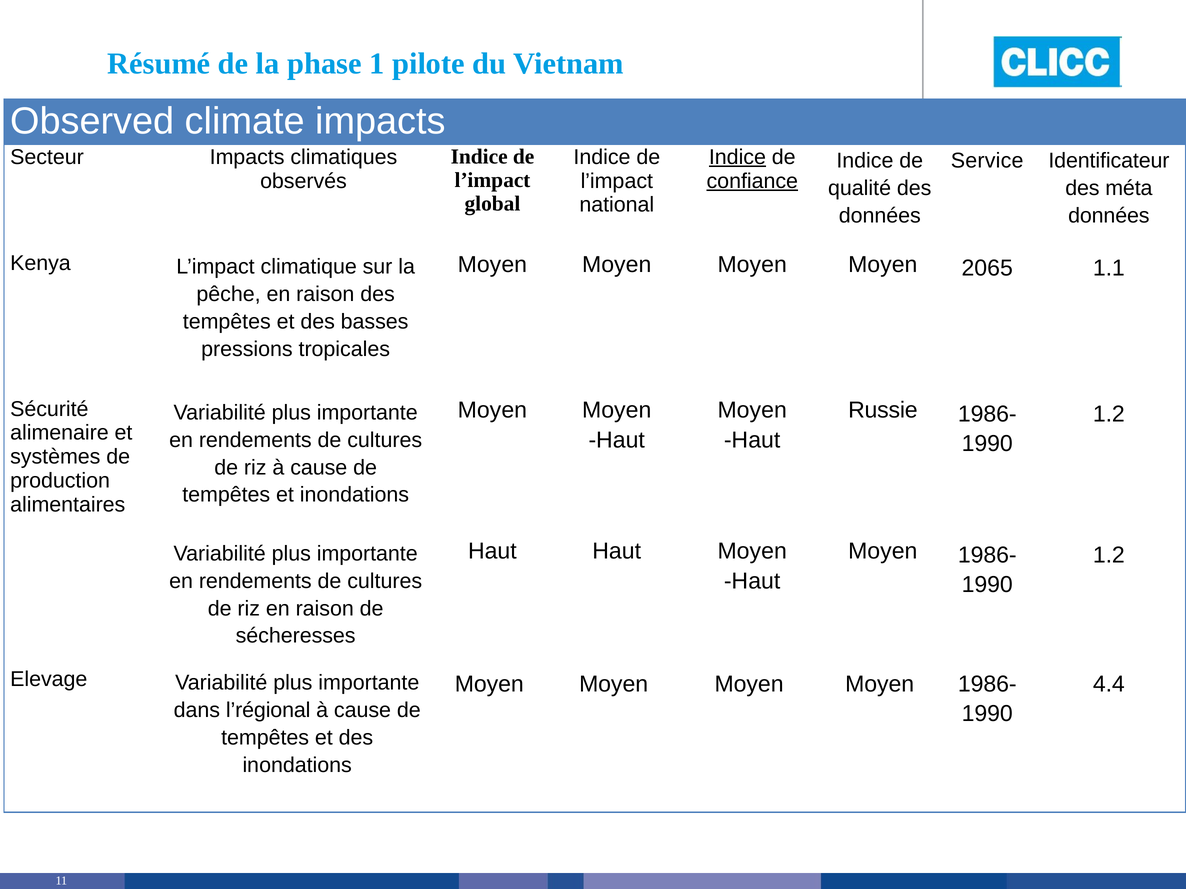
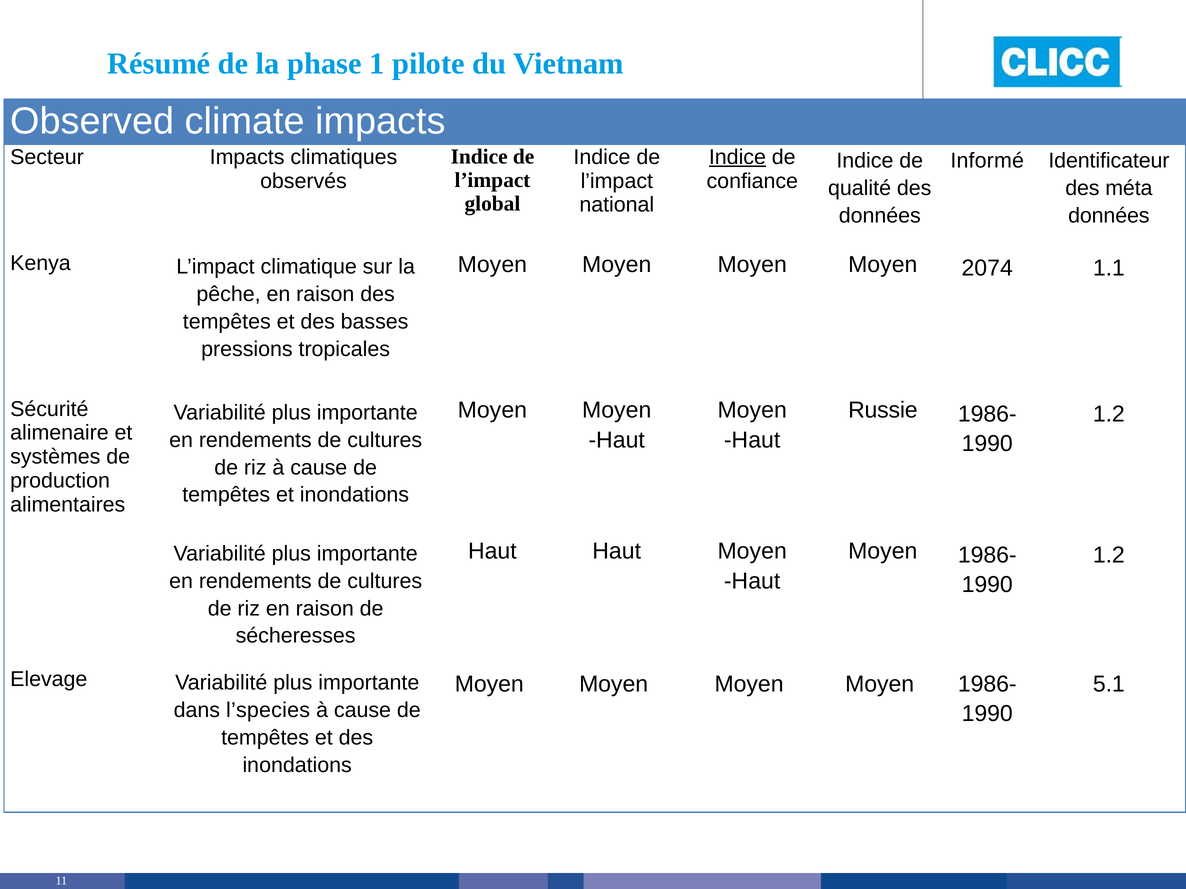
Service: Service -> Informé
confiance underline: present -> none
2065: 2065 -> 2074
4.4: 4.4 -> 5.1
l’régional: l’régional -> l’species
